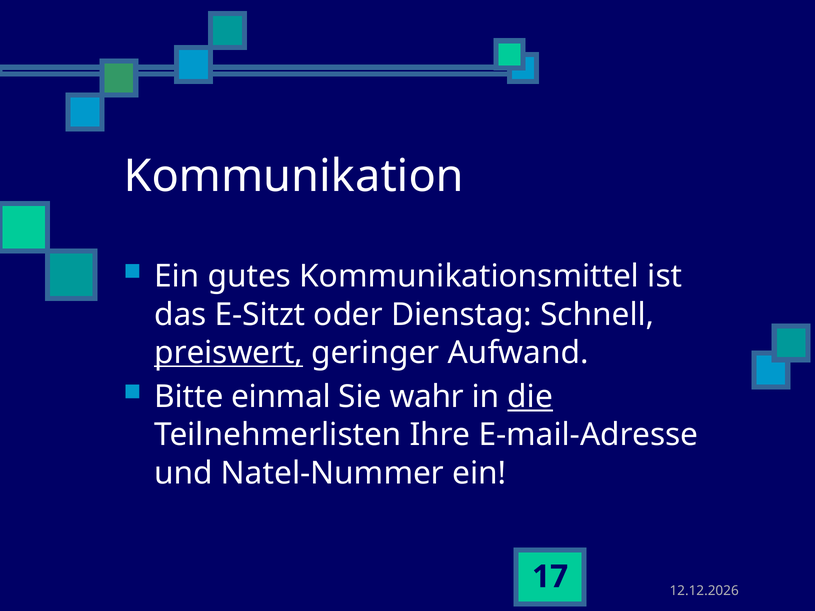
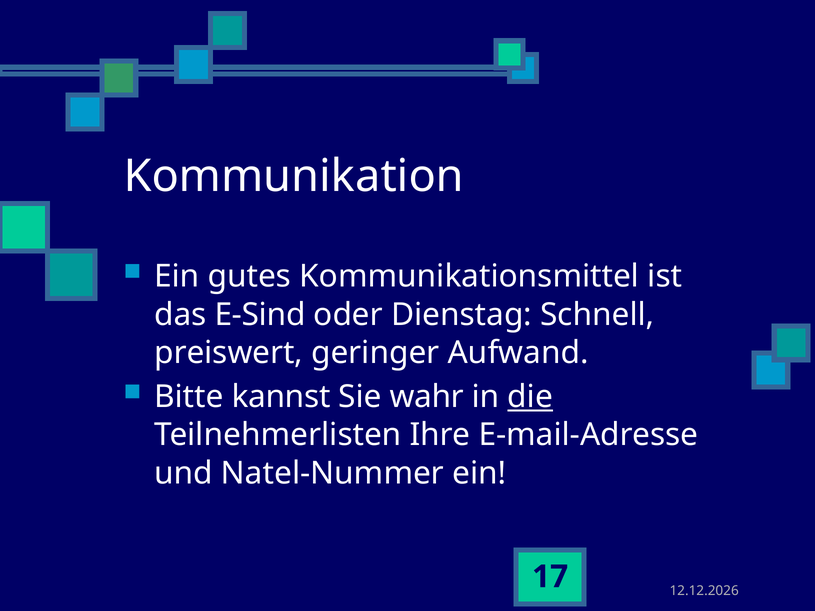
E-Sitzt: E-Sitzt -> E-Sind
preiswert underline: present -> none
einmal: einmal -> kannst
